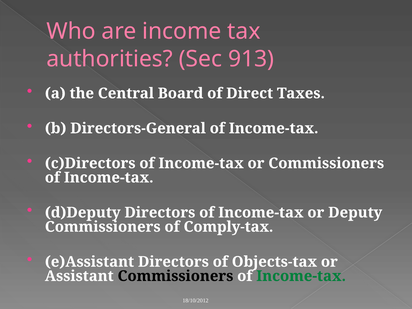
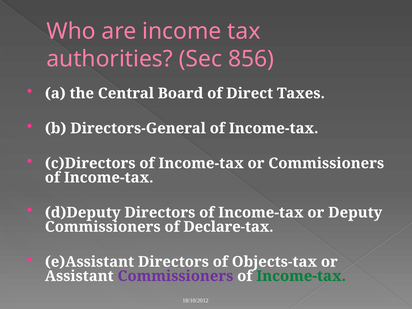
913: 913 -> 856
Comply-tax: Comply-tax -> Declare-tax
Commissioners at (175, 276) colour: black -> purple
